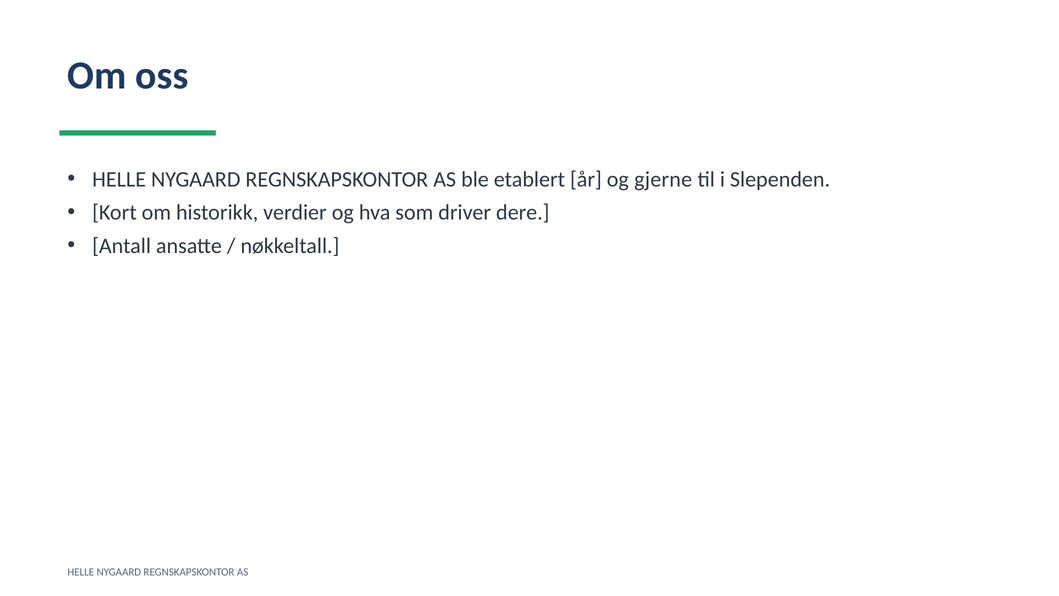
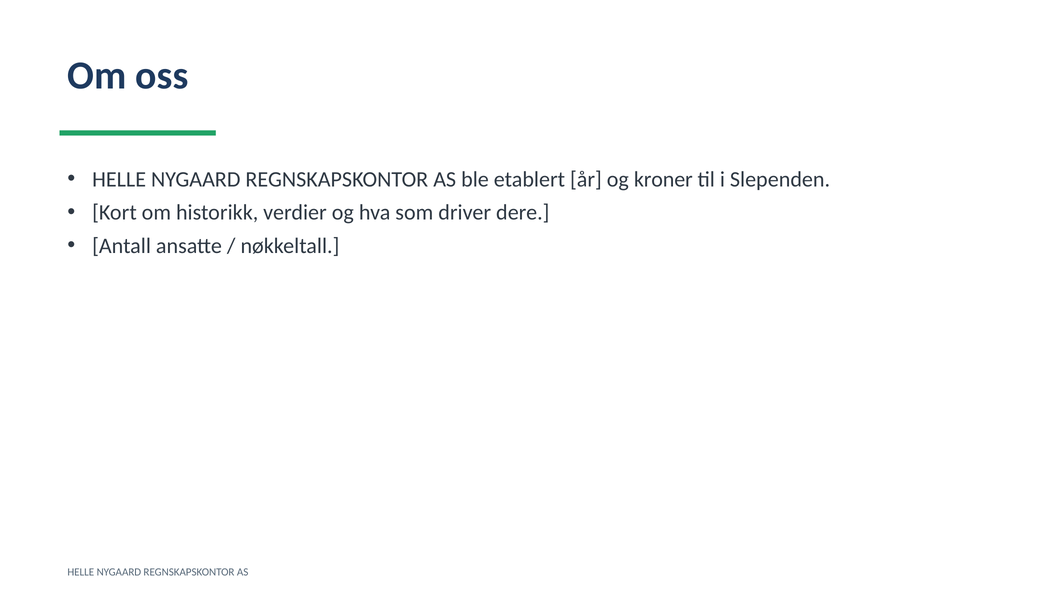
gjerne: gjerne -> kroner
